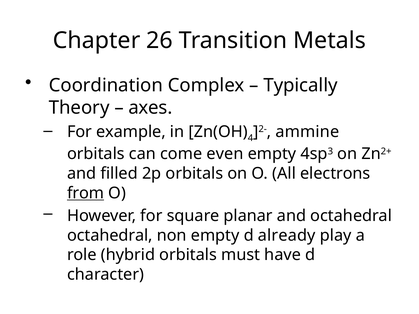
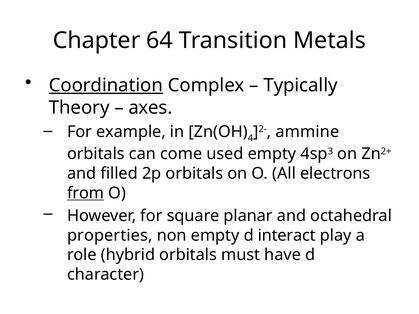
26: 26 -> 64
Coordination underline: none -> present
even: even -> used
octahedral at (110, 236): octahedral -> properties
already: already -> interact
